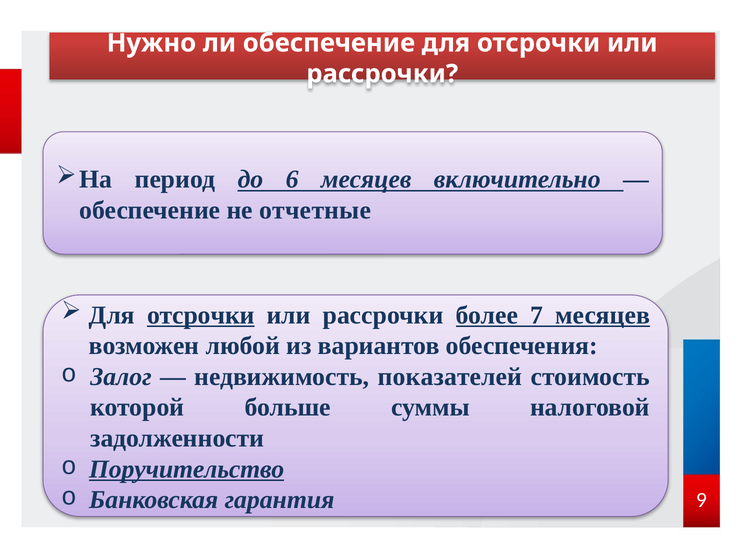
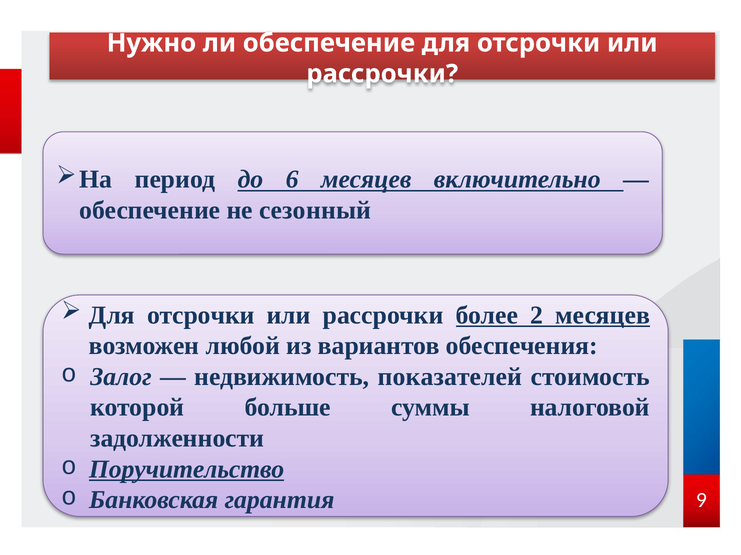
отчетные: отчетные -> сезонный
отсрочки at (201, 315) underline: present -> none
7: 7 -> 2
